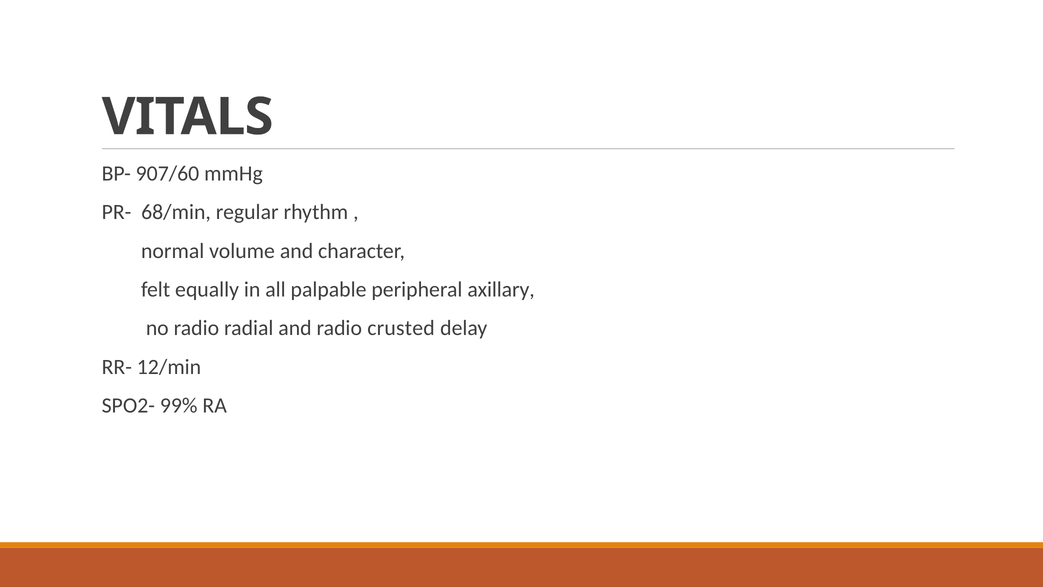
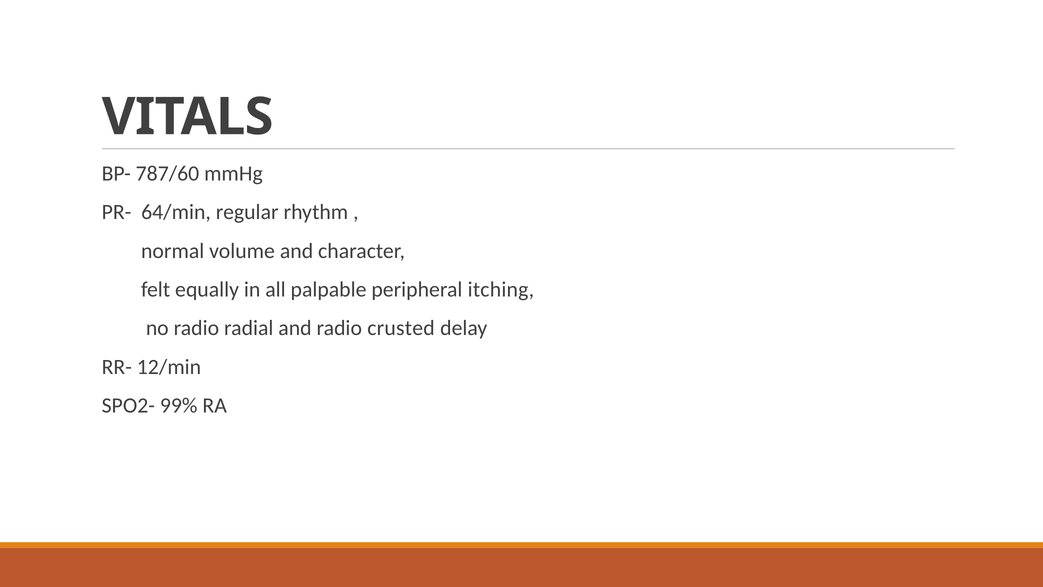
907/60: 907/60 -> 787/60
68/min: 68/min -> 64/min
axillary: axillary -> itching
